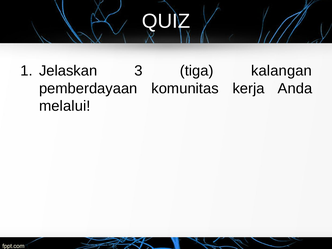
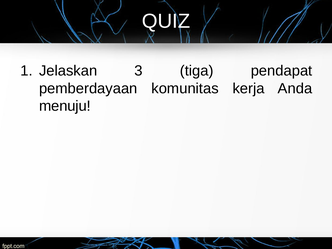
kalangan: kalangan -> pendapat
melalui: melalui -> menuju
